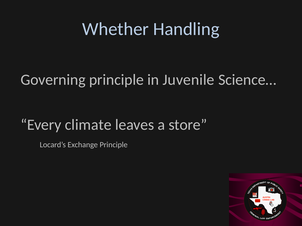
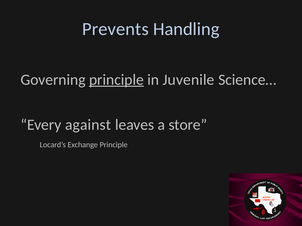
Whether: Whether -> Prevents
principle at (116, 80) underline: none -> present
climate: climate -> against
